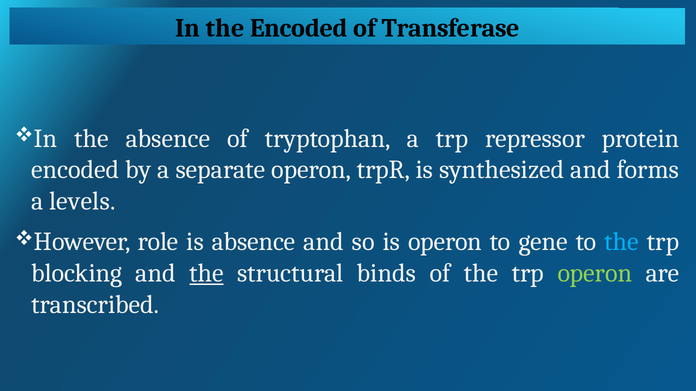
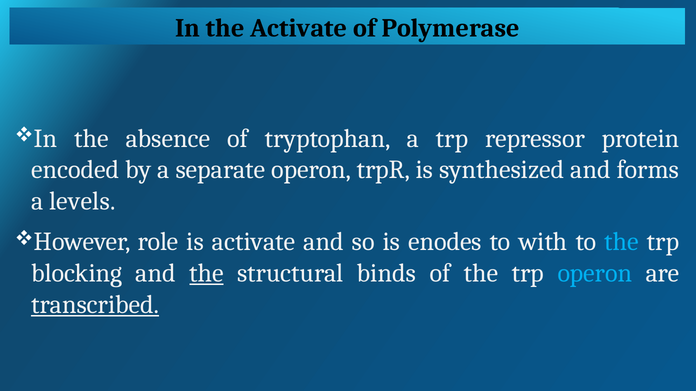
the Encoded: Encoded -> Activate
Transferase: Transferase -> Polymerase
is absence: absence -> activate
is operon: operon -> enodes
gene: gene -> with
operon at (595, 274) colour: light green -> light blue
transcribed underline: none -> present
